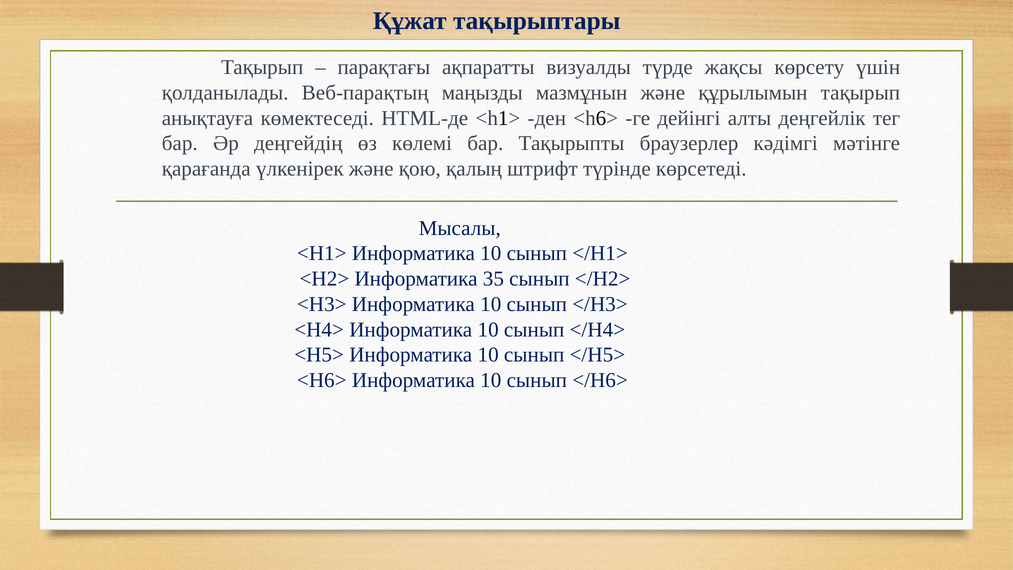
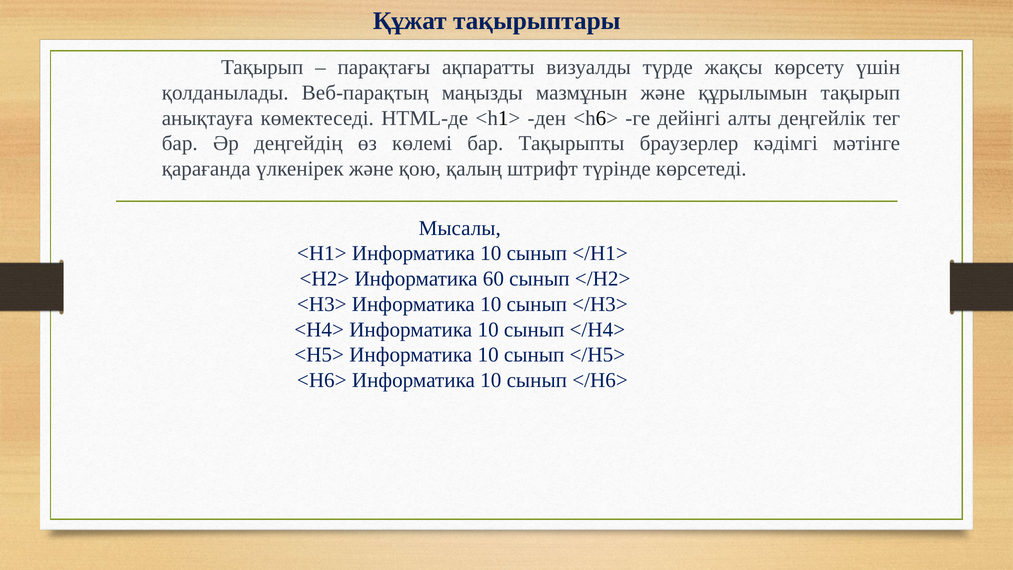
35: 35 -> 60
